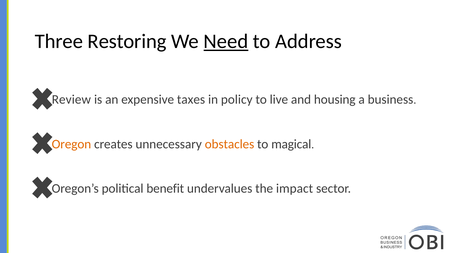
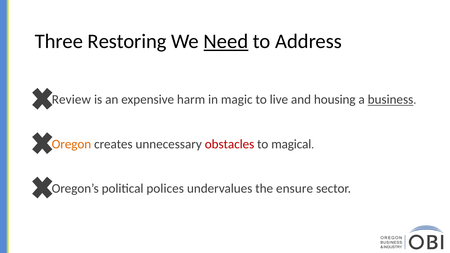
taxes: taxes -> harm
policy: policy -> magic
business underline: none -> present
obstacles colour: orange -> red
benefit: benefit -> polices
impact: impact -> ensure
